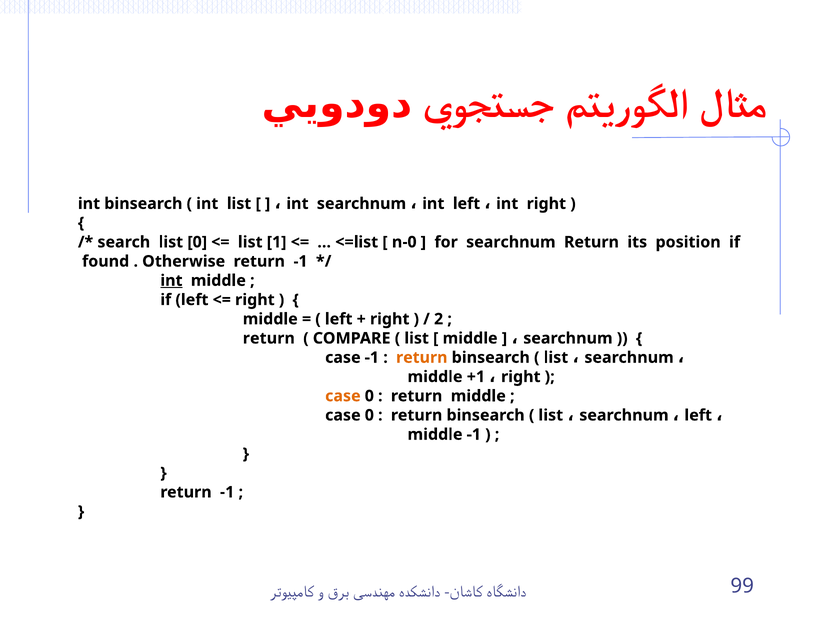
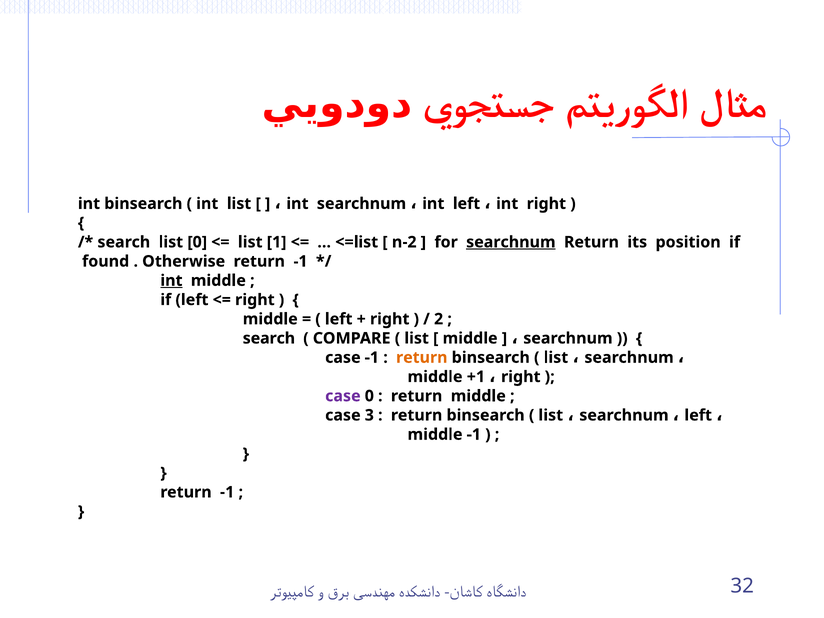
n-0: n-0 -> n-2
searchnum at (511, 242) underline: none -> present
return at (269, 338): return -> search
case at (343, 396) colour: orange -> purple
0 at (369, 415): 0 -> 3
99: 99 -> 32
